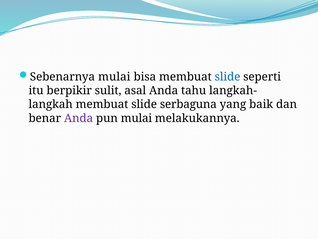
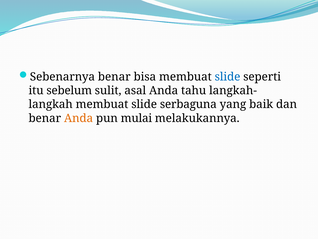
Sebenarnya mulai: mulai -> benar
berpikir: berpikir -> sebelum
Anda at (79, 118) colour: purple -> orange
